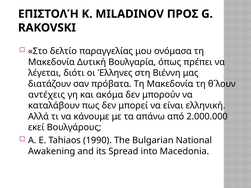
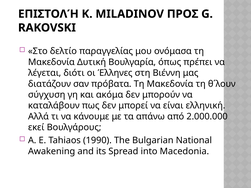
αντέχεις: αντέχεις -> σύγχυση
